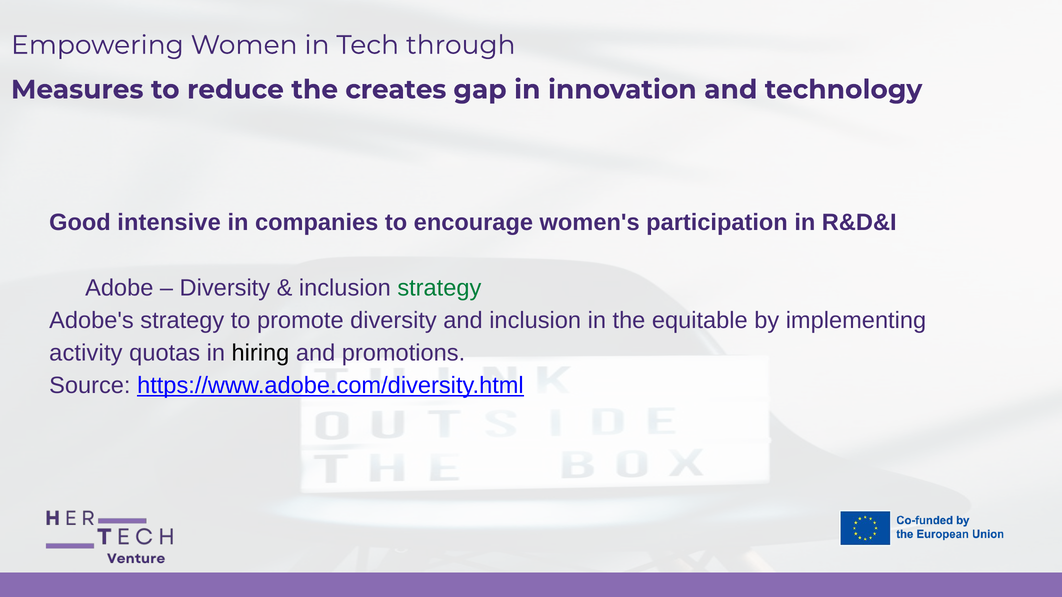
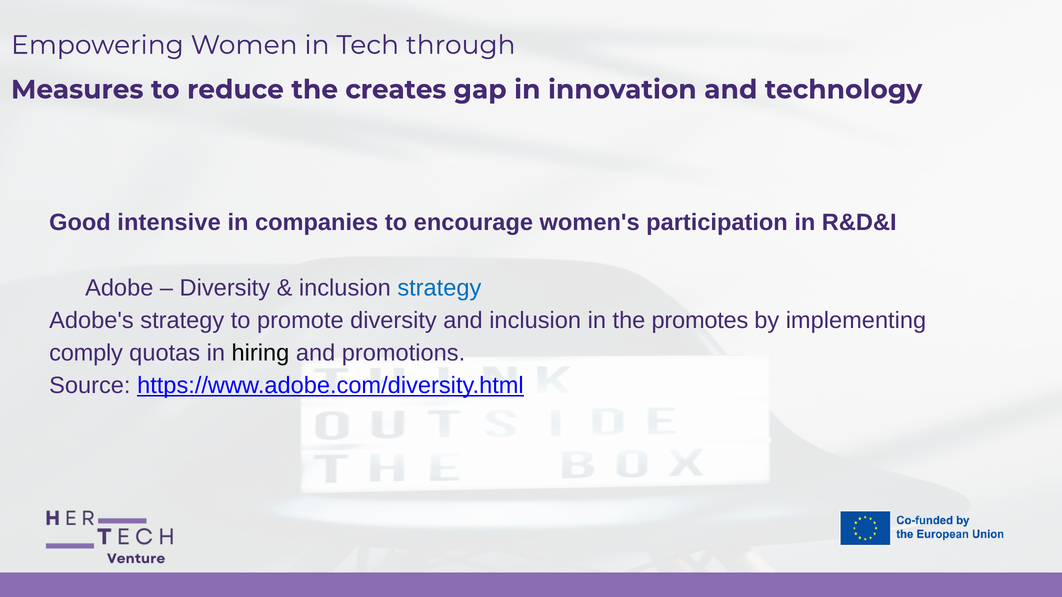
strategy at (439, 288) colour: green -> blue
equitable: equitable -> promotes
activity: activity -> comply
